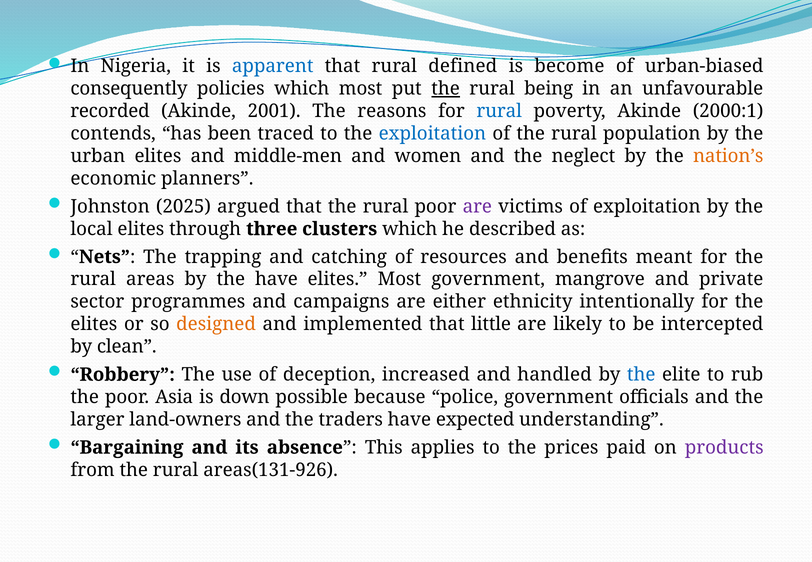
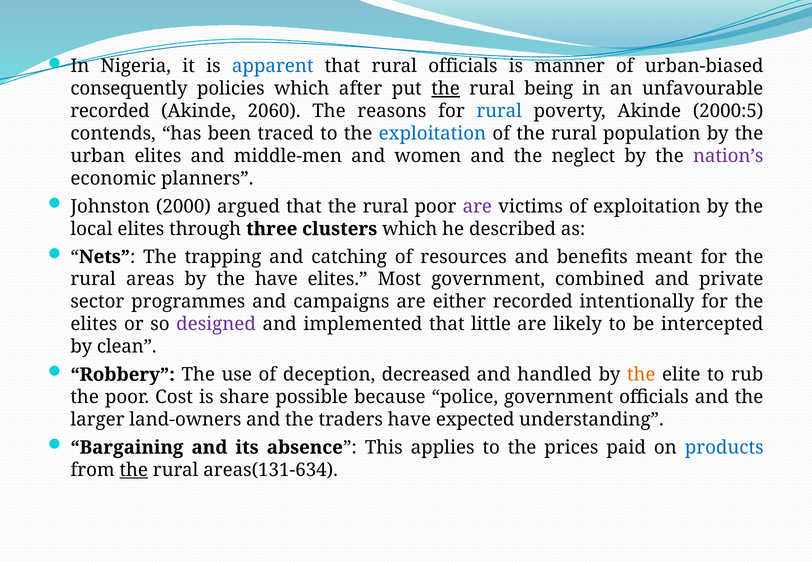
rural defined: defined -> officials
become: become -> manner
which most: most -> after
2001: 2001 -> 2060
2000:1: 2000:1 -> 2000:5
nation’s colour: orange -> purple
2025: 2025 -> 2000
mangrove: mangrove -> combined
either ethnicity: ethnicity -> recorded
designed colour: orange -> purple
increased: increased -> decreased
the at (641, 375) colour: blue -> orange
Asia: Asia -> Cost
down: down -> share
products colour: purple -> blue
the at (134, 470) underline: none -> present
areas(131-926: areas(131-926 -> areas(131-634
